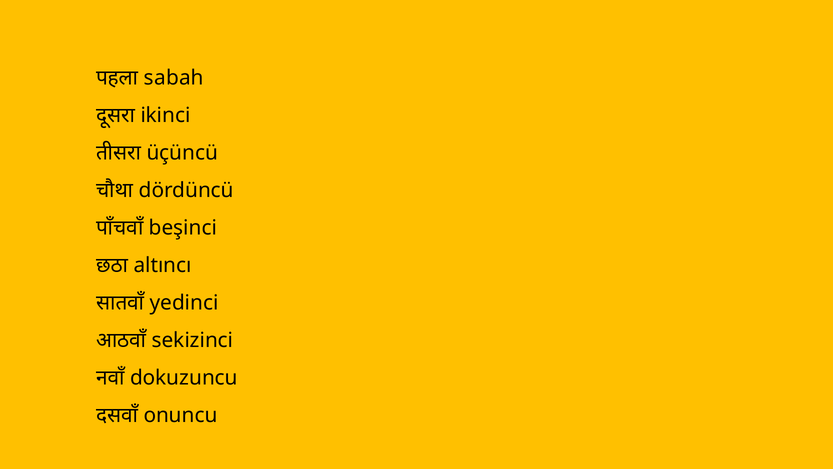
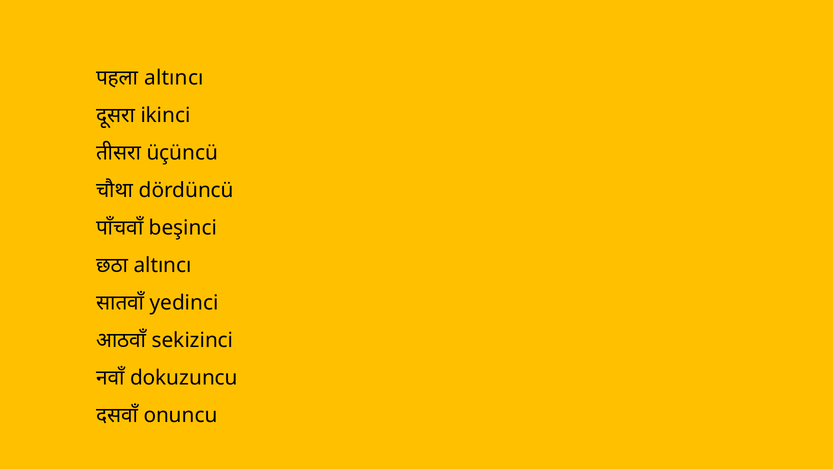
sabah at (174, 78): sabah -> altıncı
